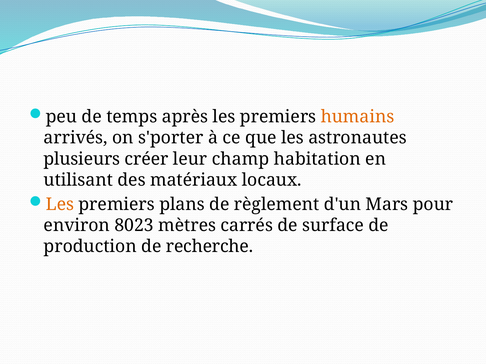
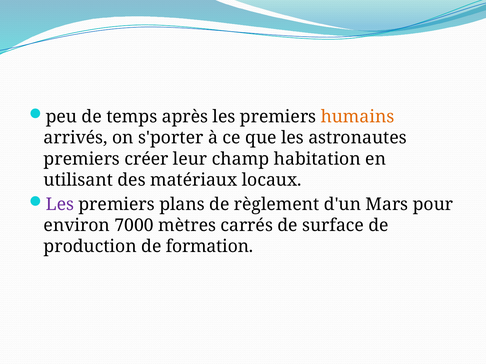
plusieurs at (82, 159): plusieurs -> premiers
Les at (60, 205) colour: orange -> purple
8023: 8023 -> 7000
recherche: recherche -> formation
